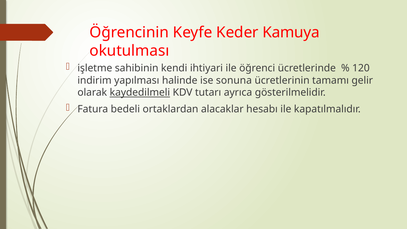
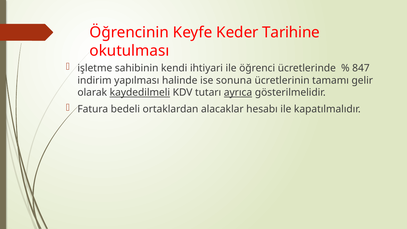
Kamuya: Kamuya -> Tarihine
120: 120 -> 847
ayrıca underline: none -> present
